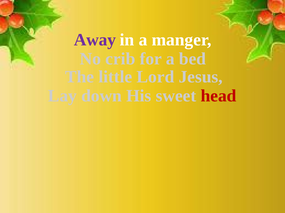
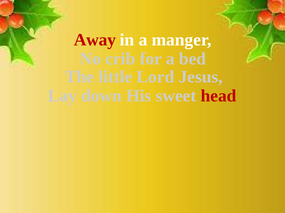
Away colour: purple -> red
